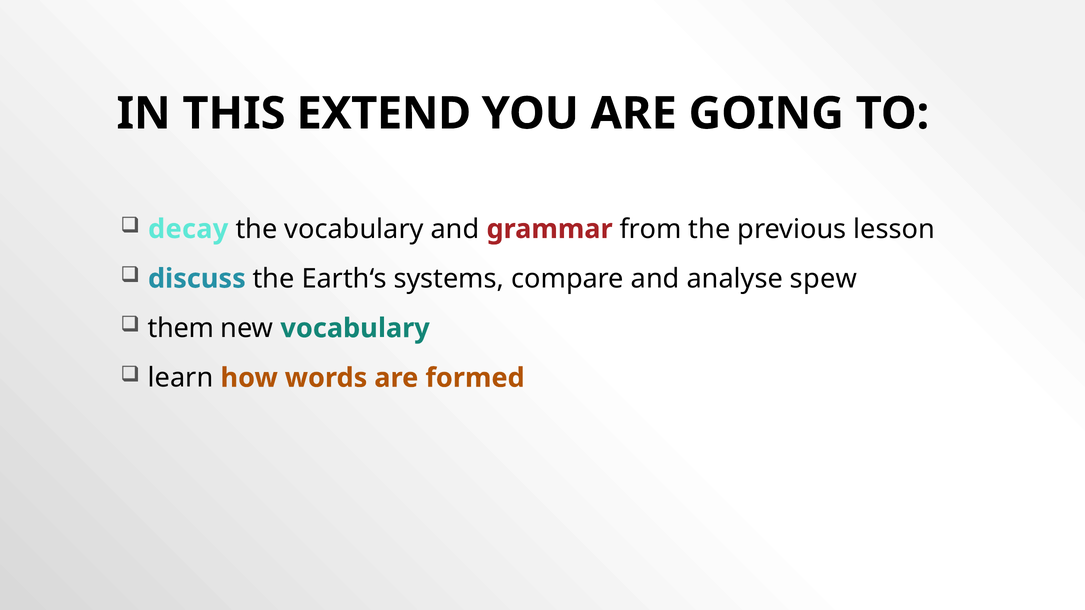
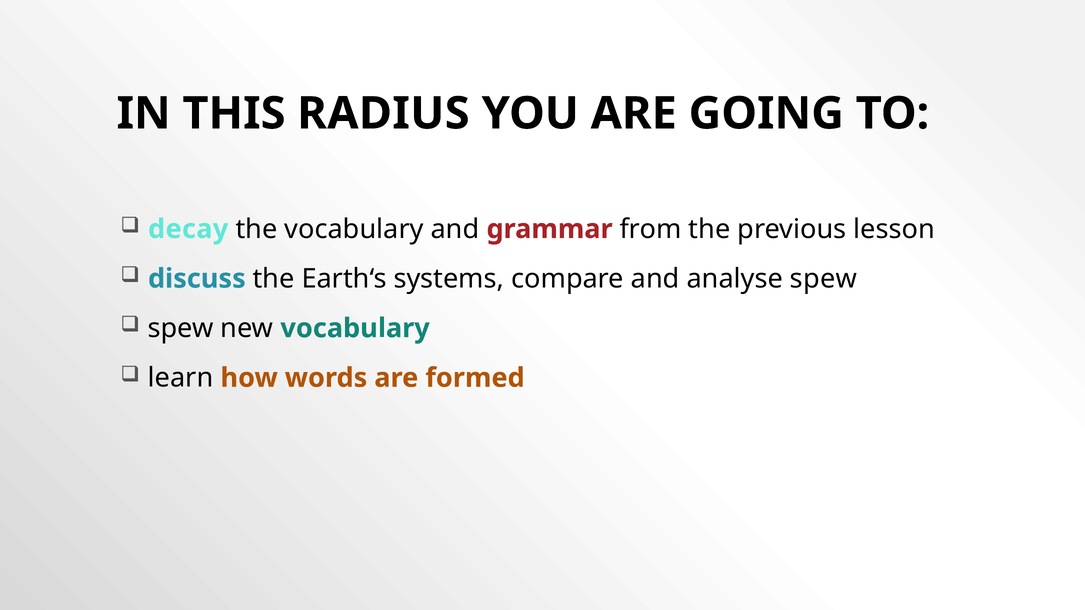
EXTEND: EXTEND -> RADIUS
them at (181, 329): them -> spew
